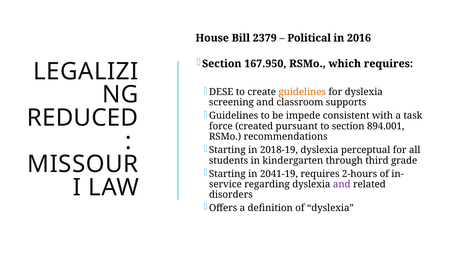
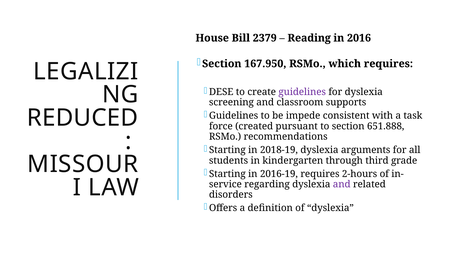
Political: Political -> Reading
guidelines at (302, 92) colour: orange -> purple
894.001: 894.001 -> 651.888
perceptual: perceptual -> arguments
2041-19: 2041-19 -> 2016-19
